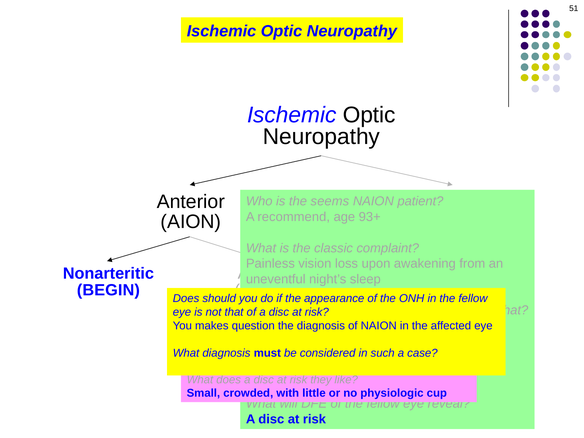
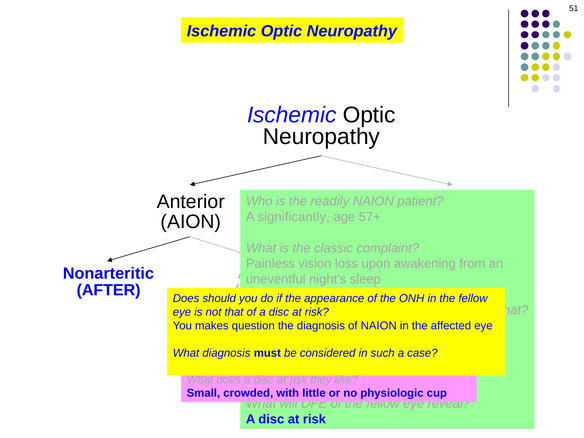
seems: seems -> readily
recommend: recommend -> significantly
93+: 93+ -> 57+
BEGIN: BEGIN -> AFTER
